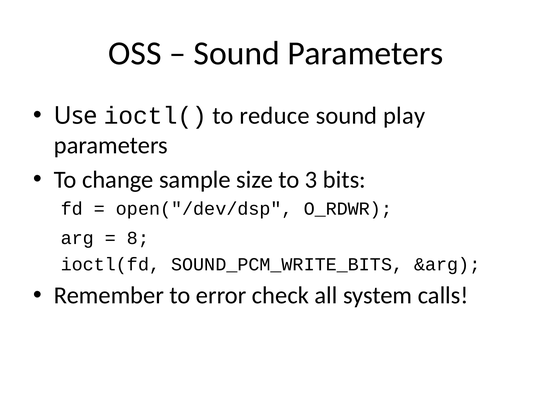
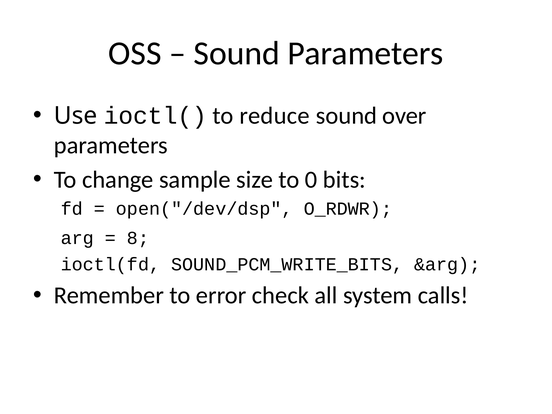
play: play -> over
3: 3 -> 0
